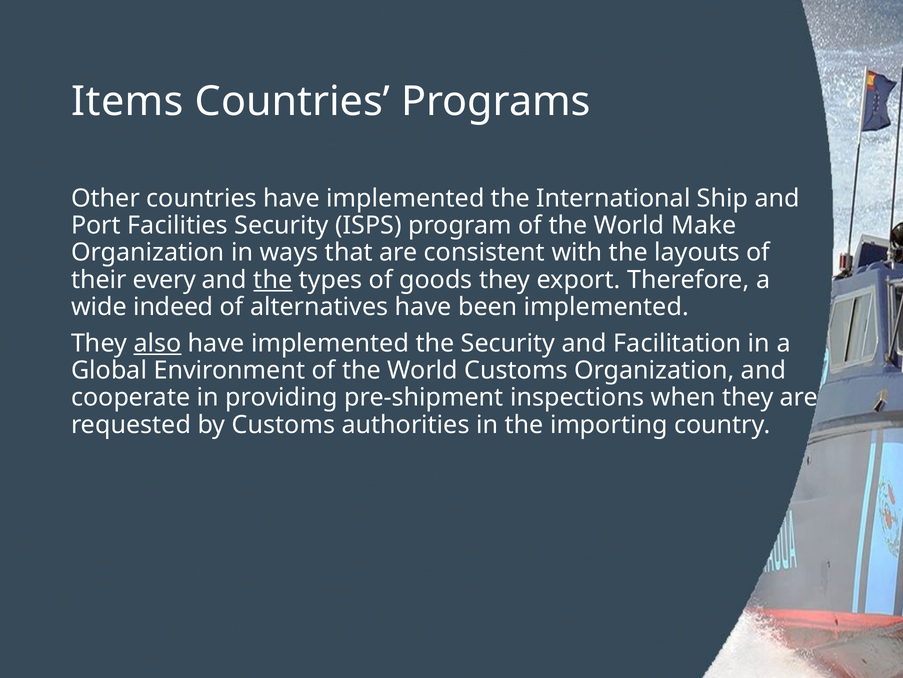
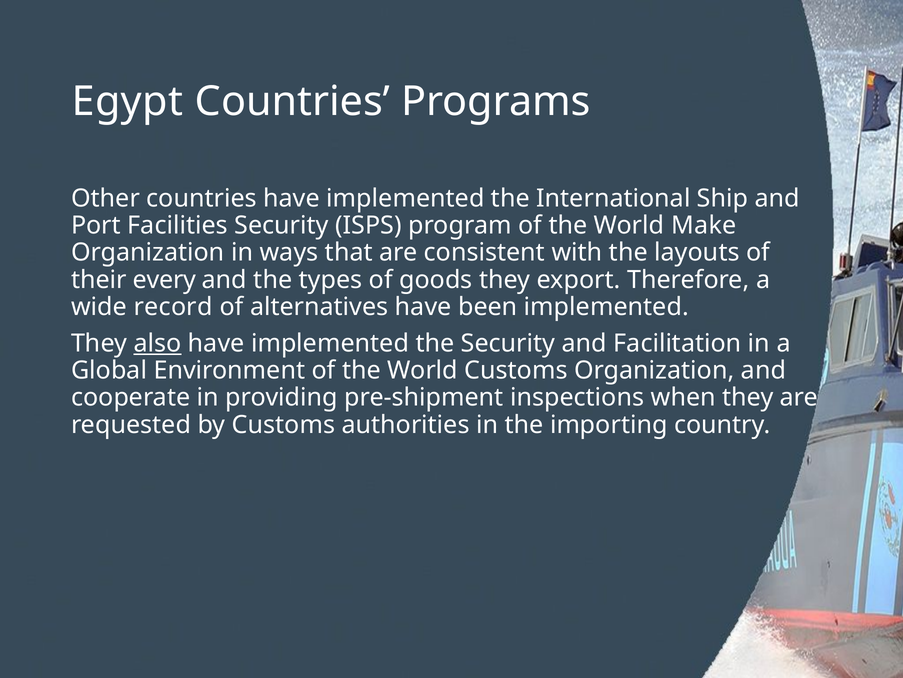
Items: Items -> Egypt
the at (273, 279) underline: present -> none
indeed: indeed -> record
